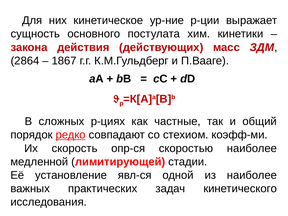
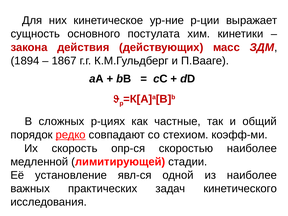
2864: 2864 -> 1894
